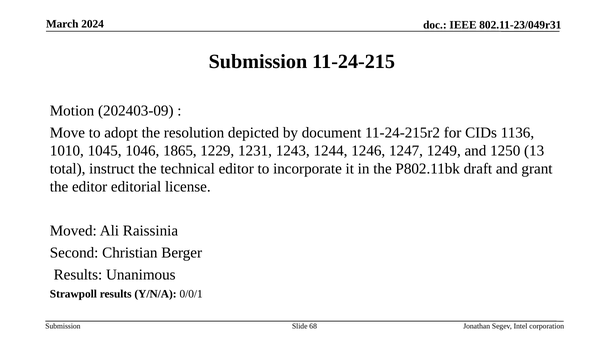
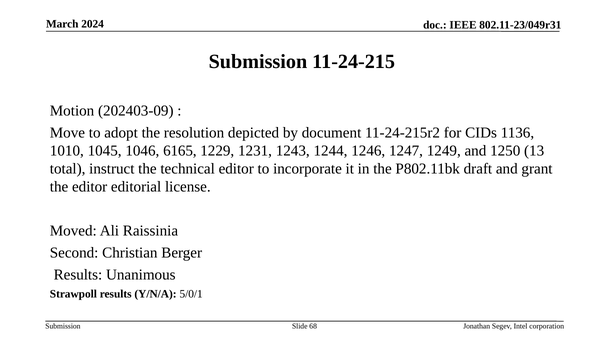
1865: 1865 -> 6165
0/0/1: 0/0/1 -> 5/0/1
